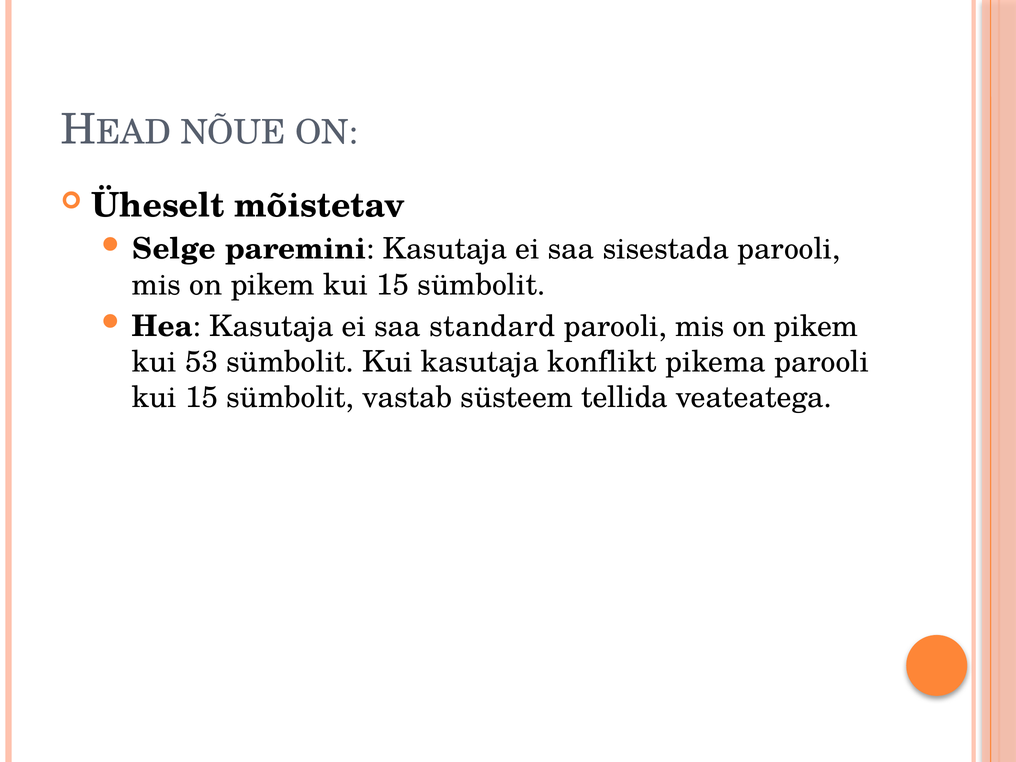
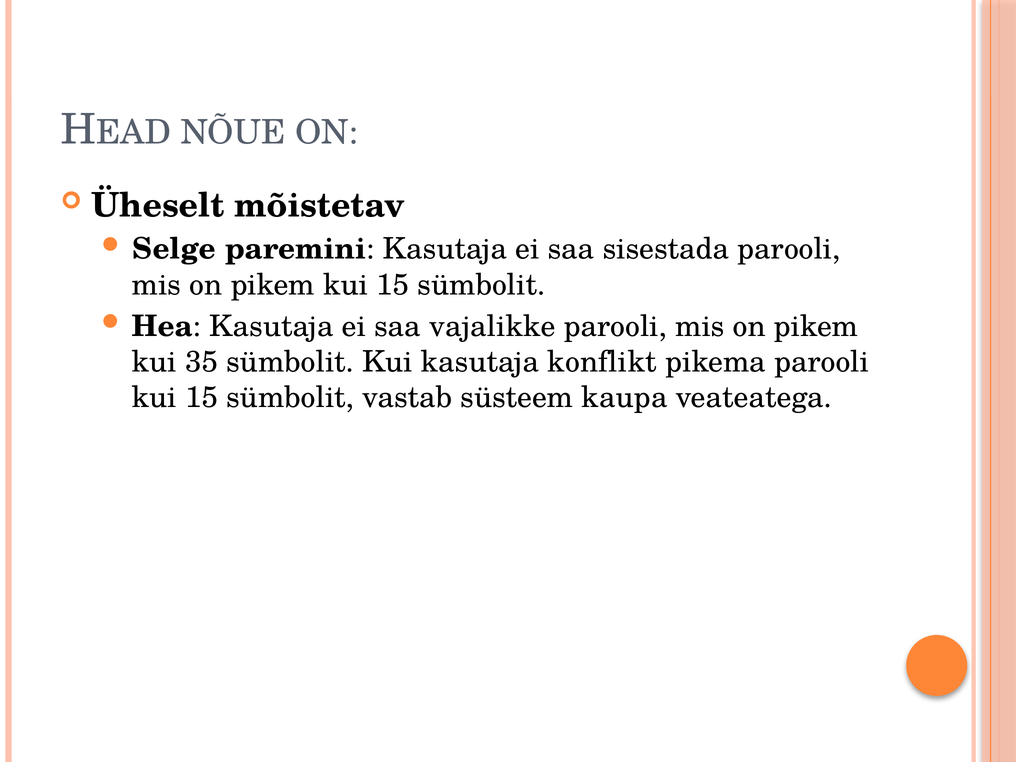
standard: standard -> vajalikke
53: 53 -> 35
tellida: tellida -> kaupa
